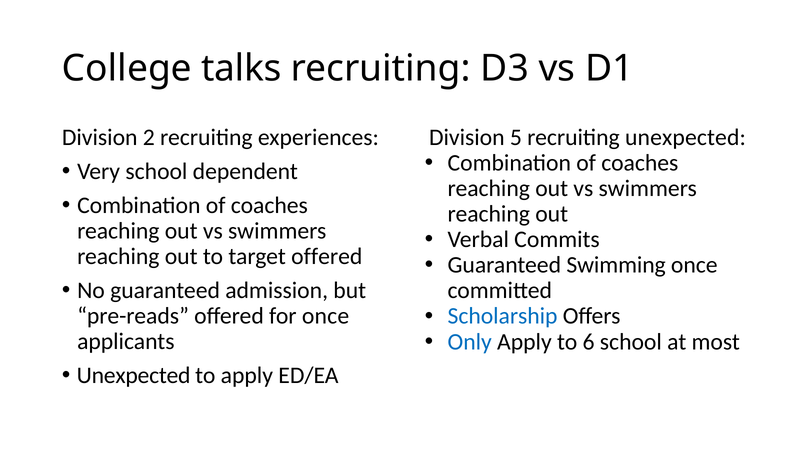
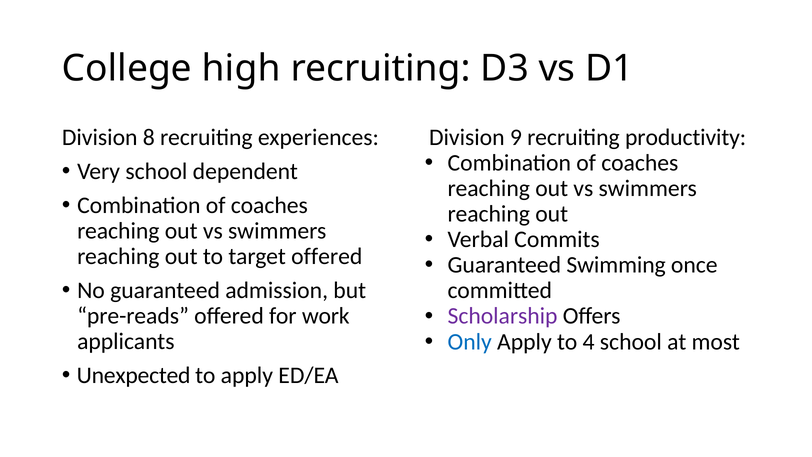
talks: talks -> high
2: 2 -> 8
5: 5 -> 9
recruiting unexpected: unexpected -> productivity
Scholarship colour: blue -> purple
for once: once -> work
6: 6 -> 4
